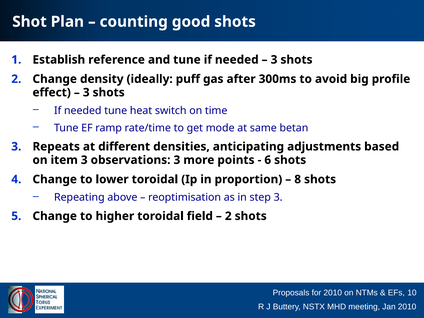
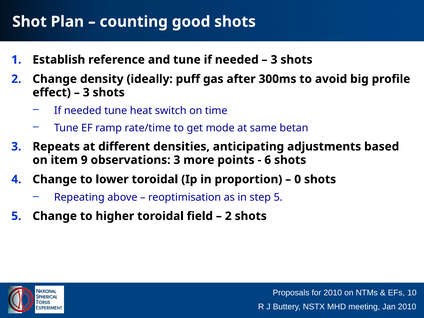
item 3: 3 -> 9
8: 8 -> 0
step 3: 3 -> 5
